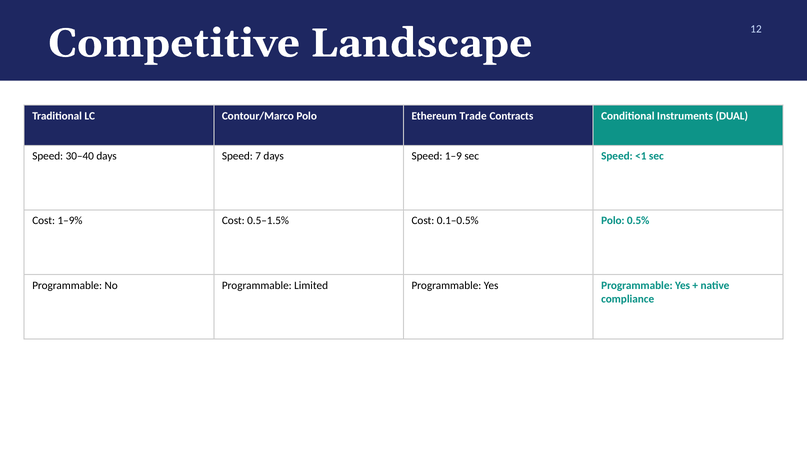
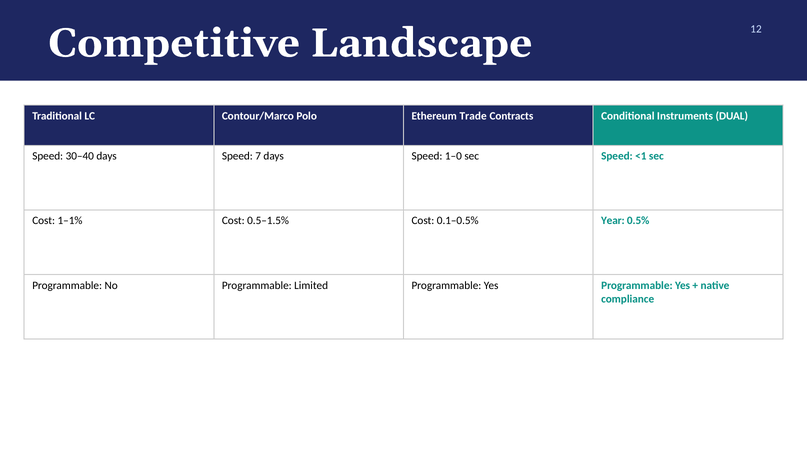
1–9: 1–9 -> 1–0
1–9%: 1–9% -> 1–1%
0.1–0.5% Polo: Polo -> Year
